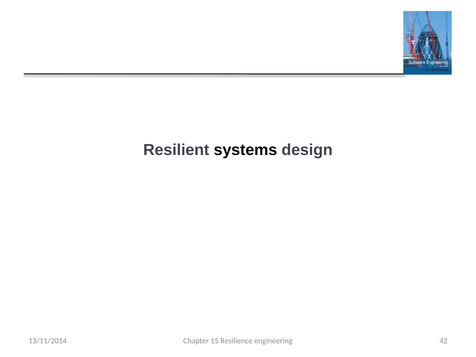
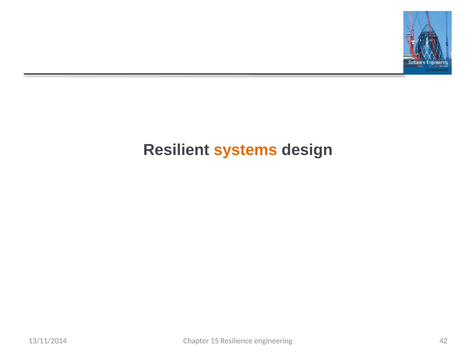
systems colour: black -> orange
